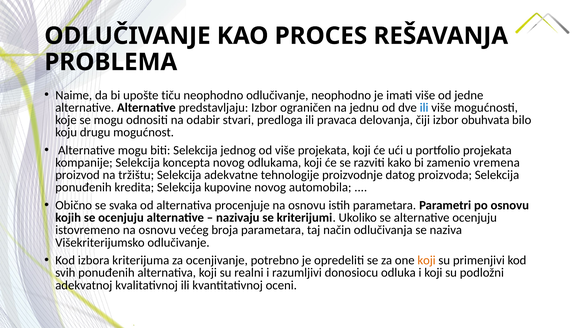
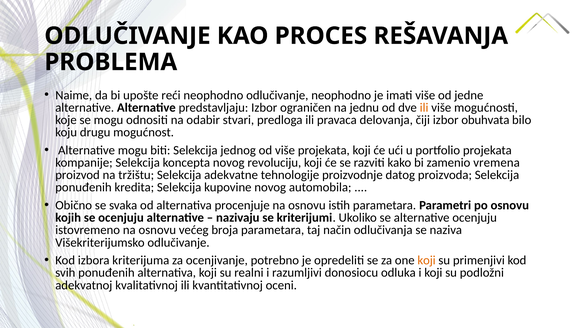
tiču: tiču -> reći
ili at (424, 107) colour: blue -> orange
odlukama: odlukama -> revoluciju
